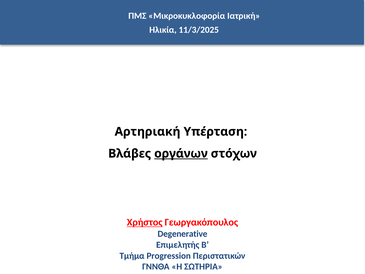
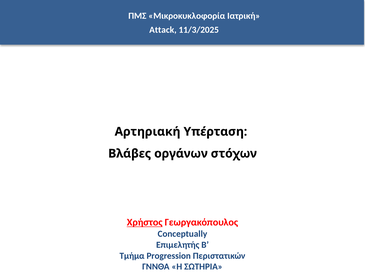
Ηλικία: Ηλικία -> Attack
οργάνων underline: present -> none
Degenerative: Degenerative -> Conceptually
